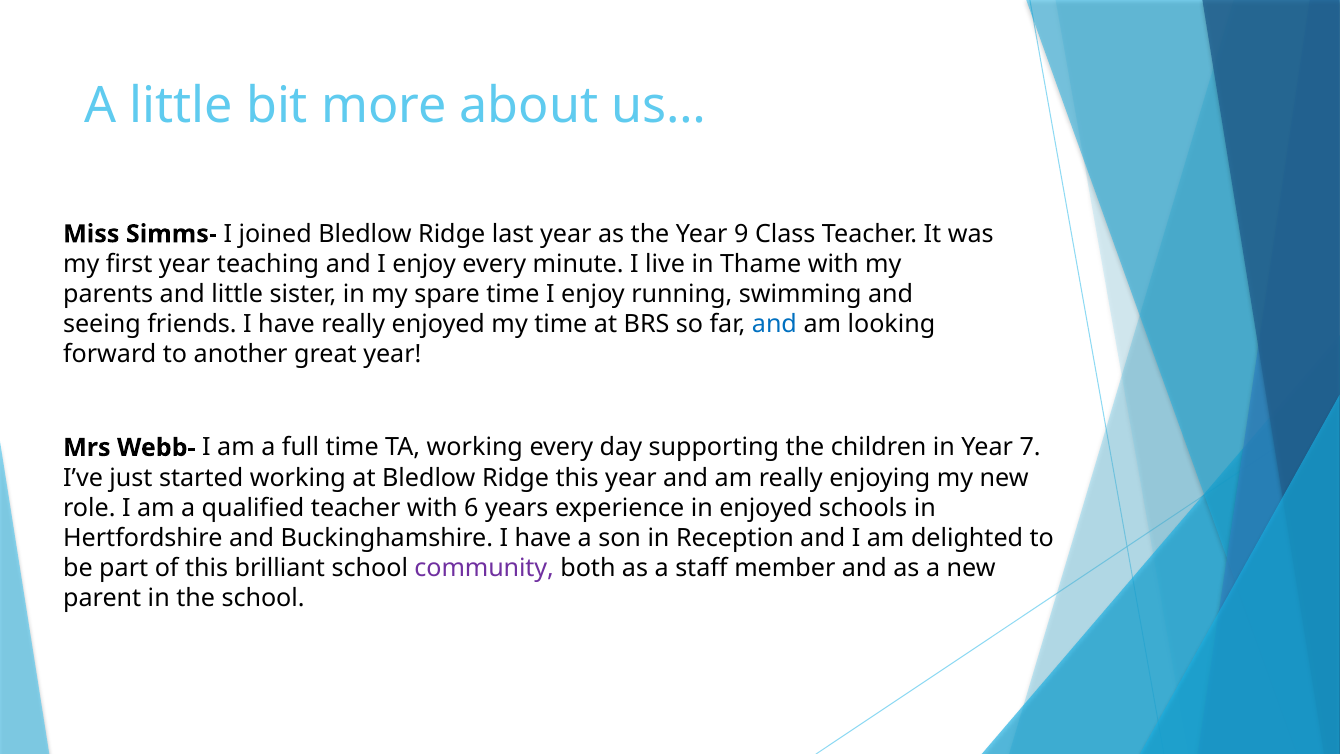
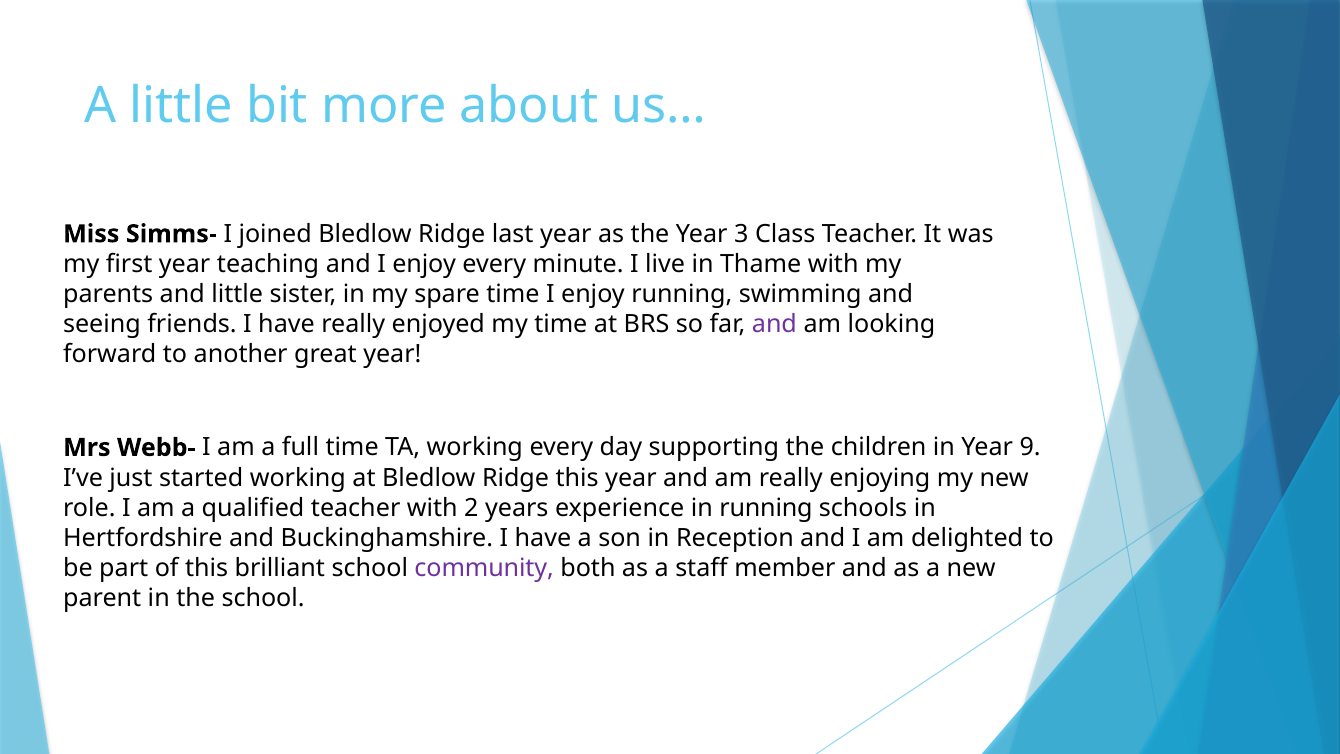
9: 9 -> 3
and at (774, 324) colour: blue -> purple
7: 7 -> 9
6: 6 -> 2
in enjoyed: enjoyed -> running
